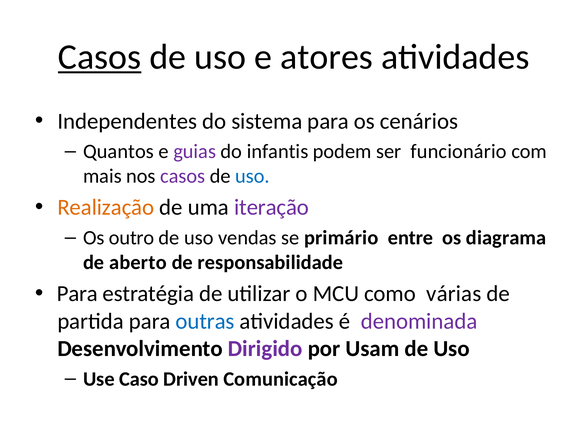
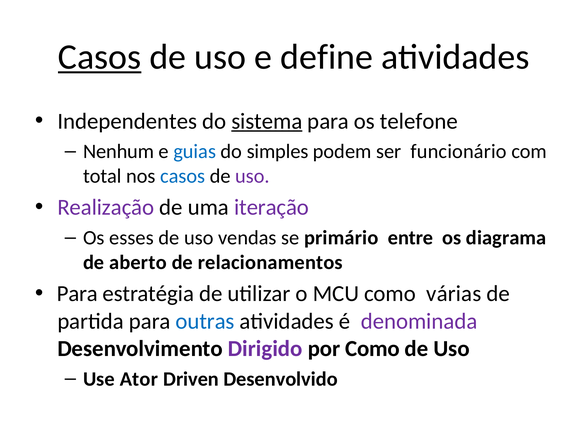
atores: atores -> define
sistema underline: none -> present
cenários: cenários -> telefone
Quantos: Quantos -> Nenhum
guias colour: purple -> blue
infantis: infantis -> simples
mais: mais -> total
casos at (183, 176) colour: purple -> blue
uso at (252, 176) colour: blue -> purple
Realização colour: orange -> purple
outro: outro -> esses
responsabilidade: responsabilidade -> relacionamentos
por Usam: Usam -> Como
Caso: Caso -> Ator
Comunicação: Comunicação -> Desenvolvido
